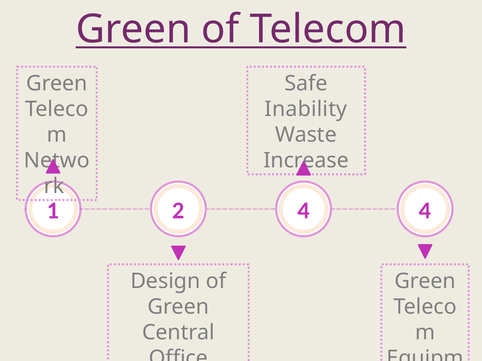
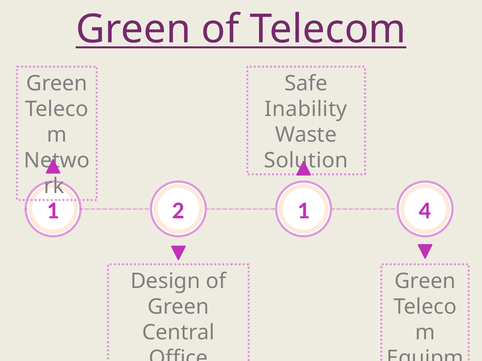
Increase: Increase -> Solution
2 4: 4 -> 1
